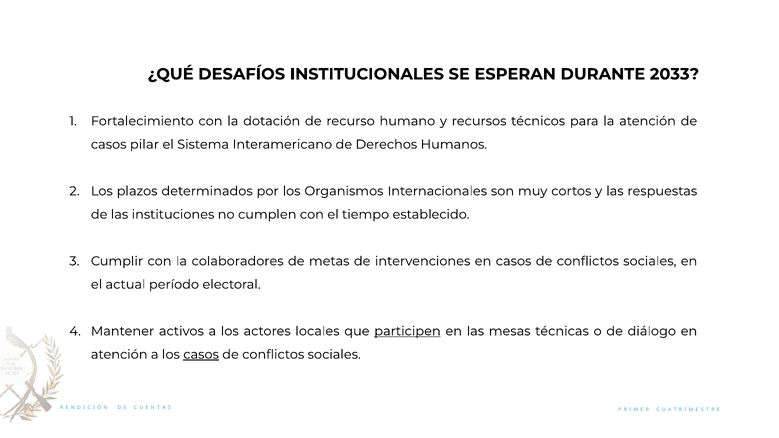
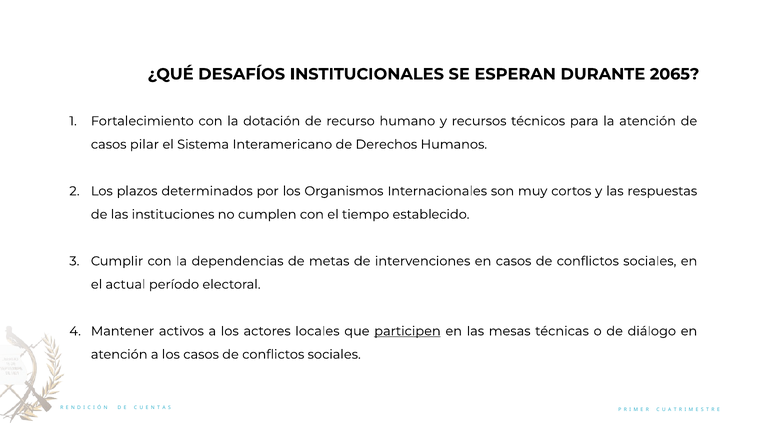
2033: 2033 -> 2065
colaboradores: colaboradores -> dependencias
casos at (201, 355) underline: present -> none
